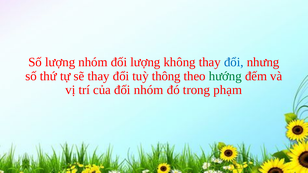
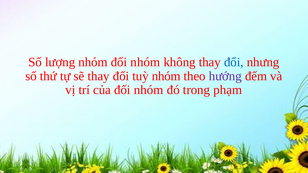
nhóm đối lượng: lượng -> nhóm
tuỳ thông: thông -> nhóm
hướng colour: green -> purple
